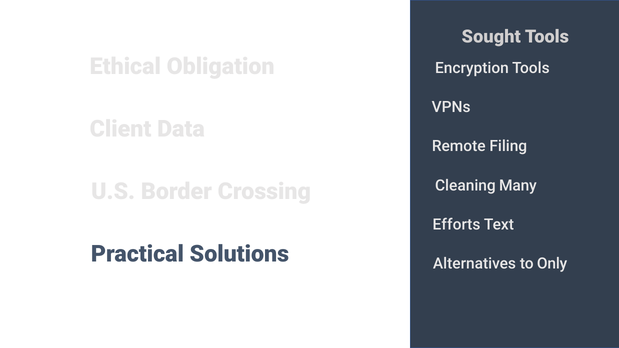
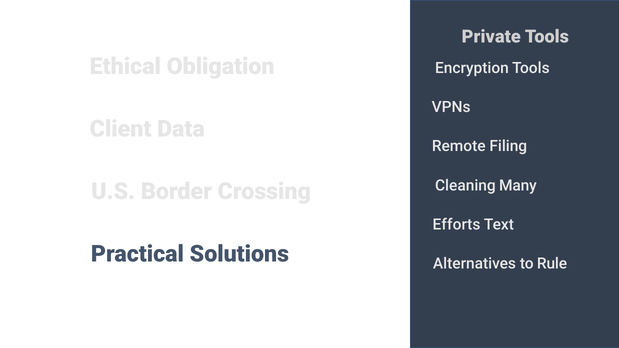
Sought: Sought -> Private
Only: Only -> Rule
